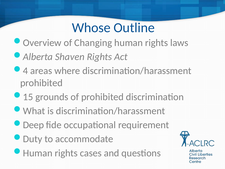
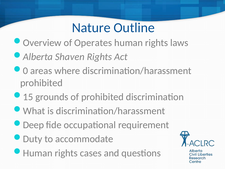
Whose: Whose -> Nature
Changing: Changing -> Operates
4: 4 -> 0
